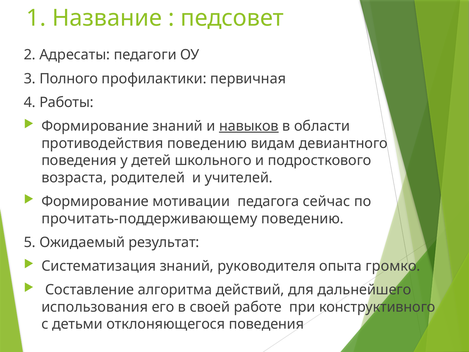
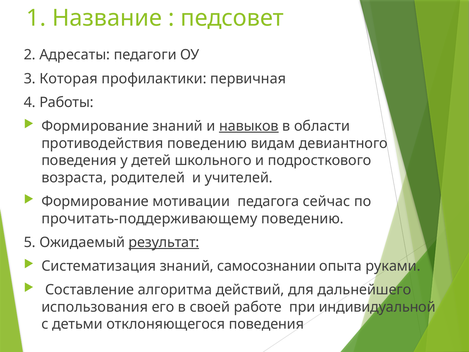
Полного: Полного -> Которая
результат underline: none -> present
руководителя: руководителя -> самосознании
громко: громко -> руками
конструктивного: конструктивного -> индивидуальной
